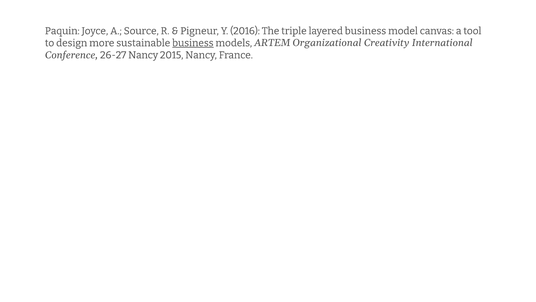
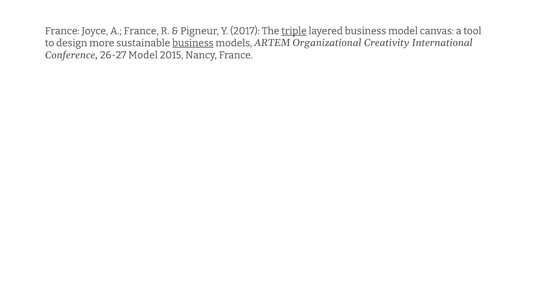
Paquin at (62, 31): Paquin -> France
A Source: Source -> France
2016: 2016 -> 2017
triple underline: none -> present
26-27 Nancy: Nancy -> Model
